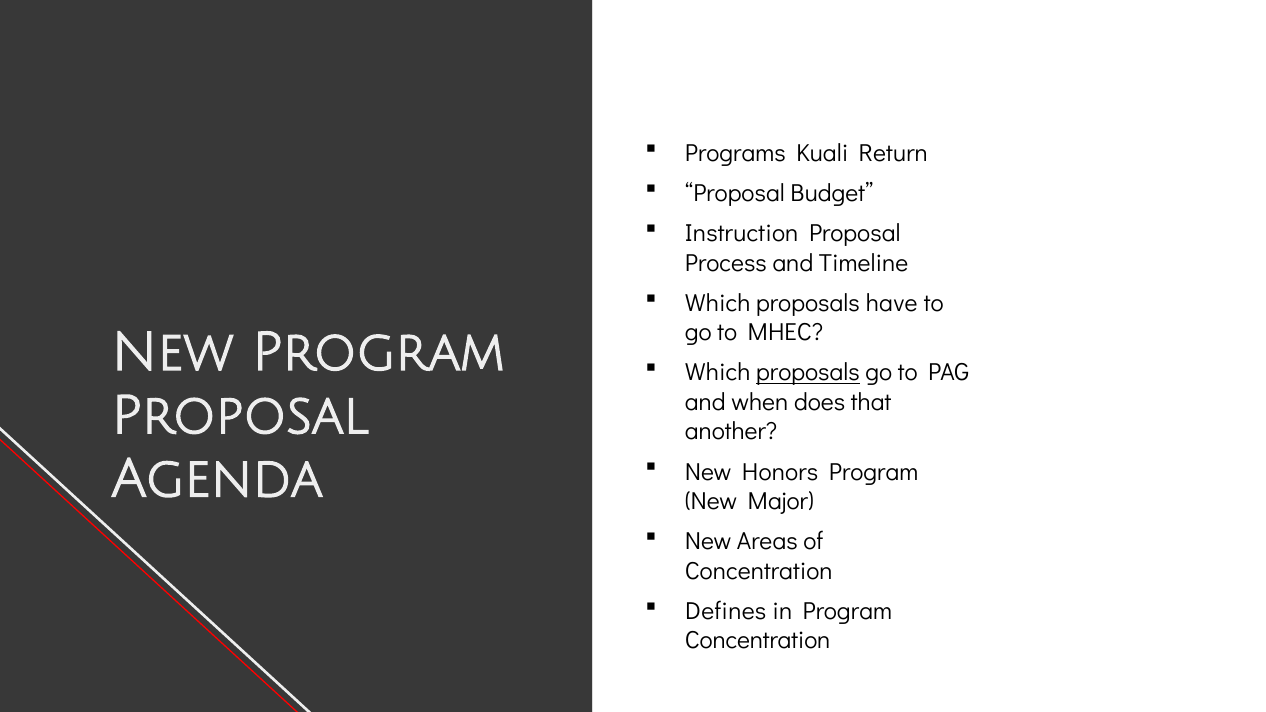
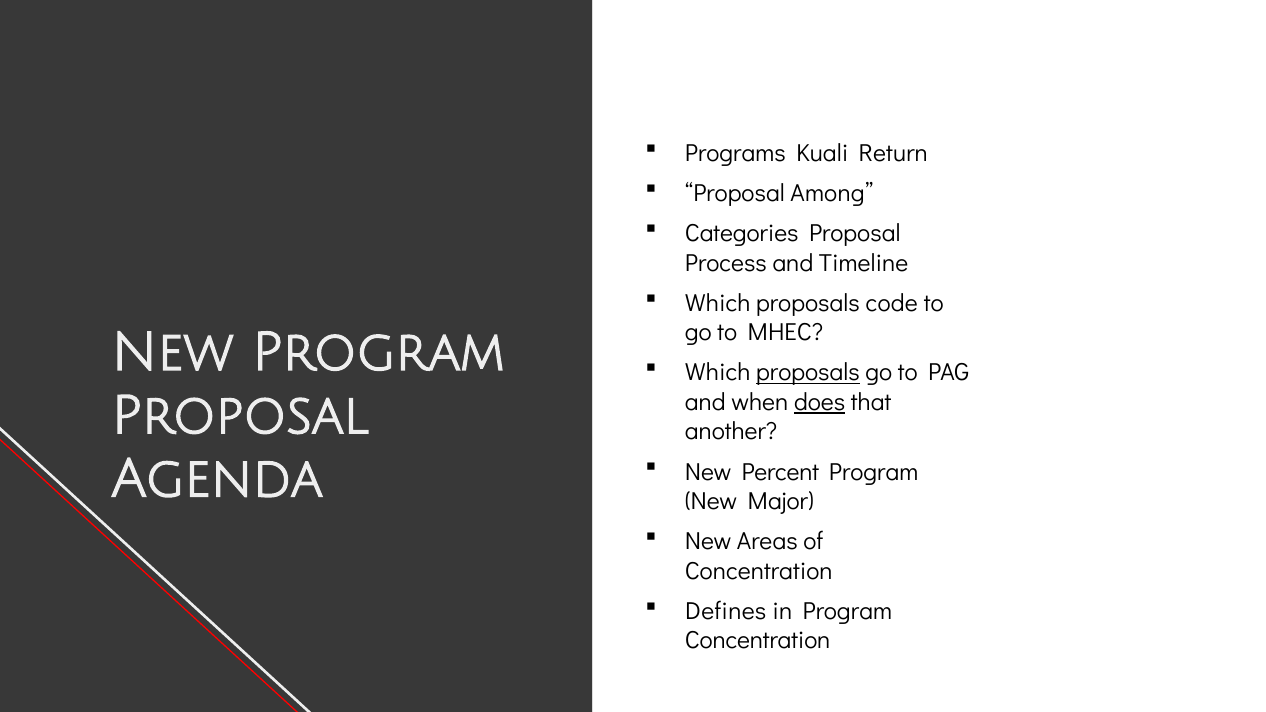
Budget: Budget -> Among
Instruction: Instruction -> Categories
have: have -> code
does underline: none -> present
Honors: Honors -> Percent
